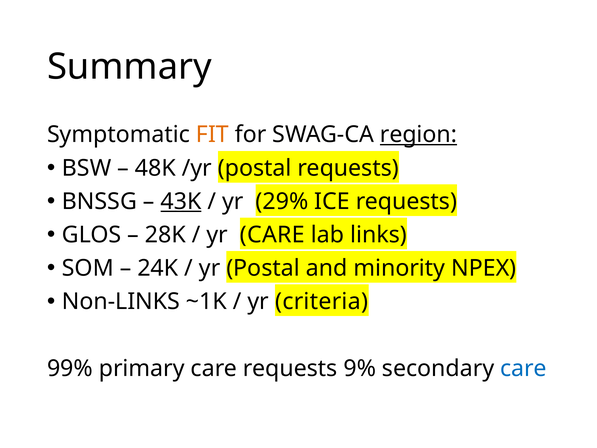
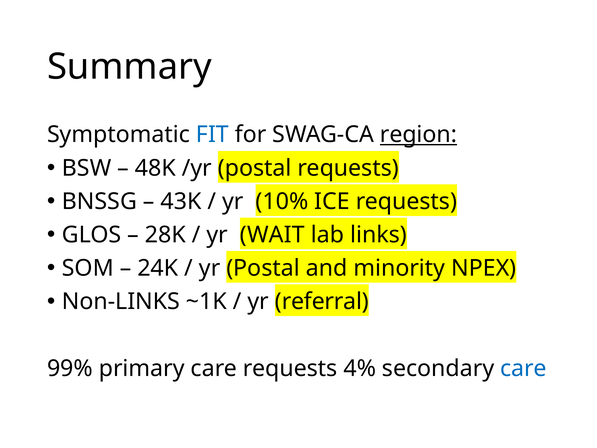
FIT colour: orange -> blue
43K underline: present -> none
29%: 29% -> 10%
yr CARE: CARE -> WAIT
criteria: criteria -> referral
9%: 9% -> 4%
